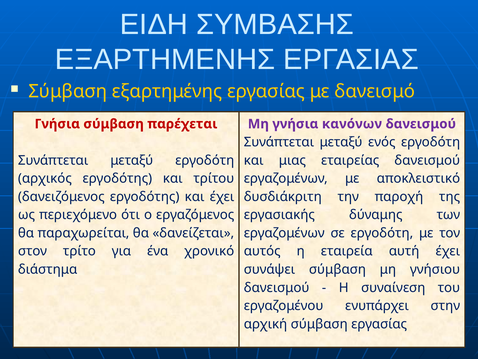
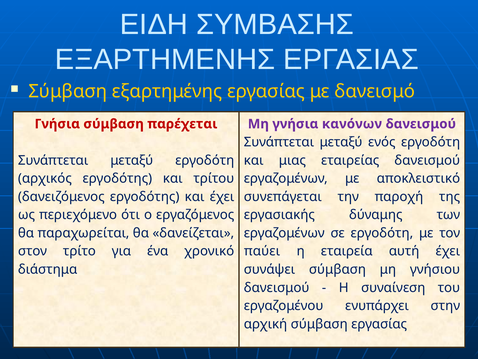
δυσδιάκριτη: δυσδιάκριτη -> συνεπάγεται
αυτός: αυτός -> παύει
